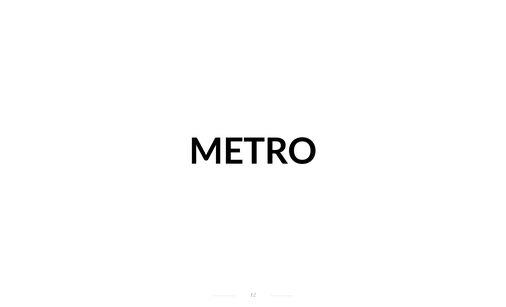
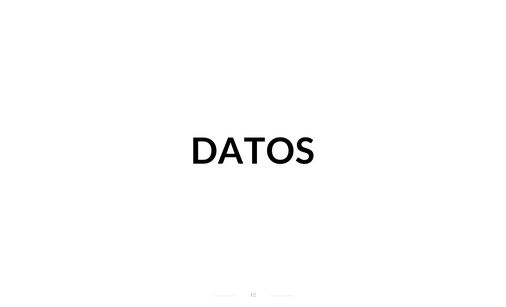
METRO: METRO -> DATOS
